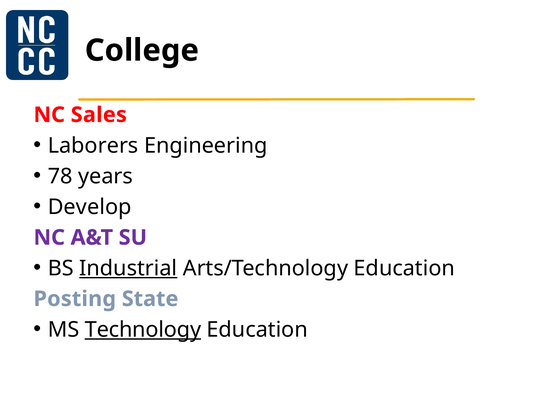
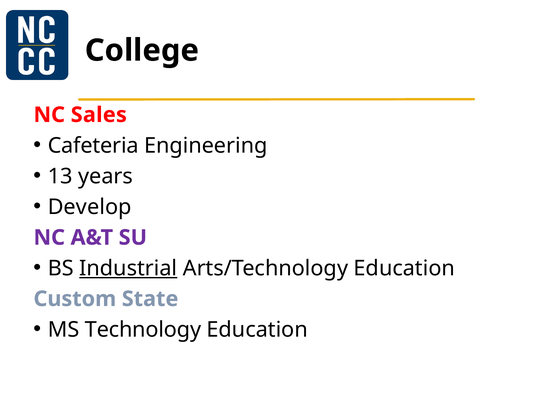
Laborers: Laborers -> Cafeteria
78: 78 -> 13
Posting: Posting -> Custom
Technology underline: present -> none
